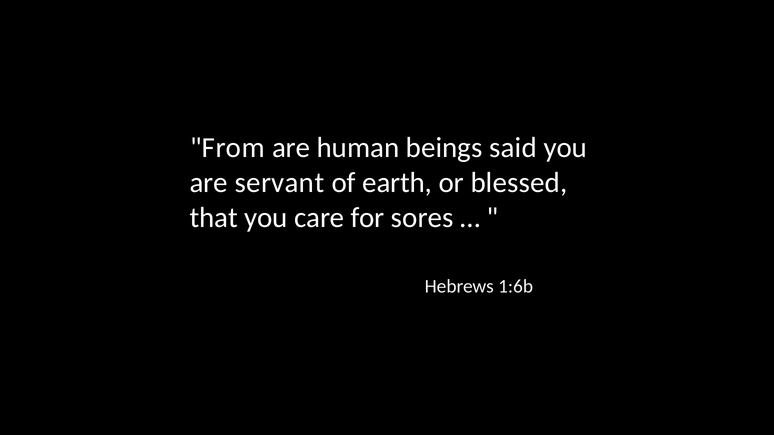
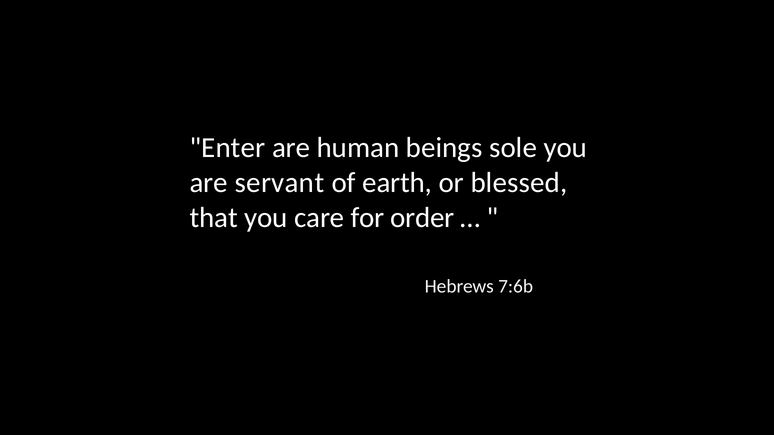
From: From -> Enter
said: said -> sole
sores: sores -> order
1:6b: 1:6b -> 7:6b
